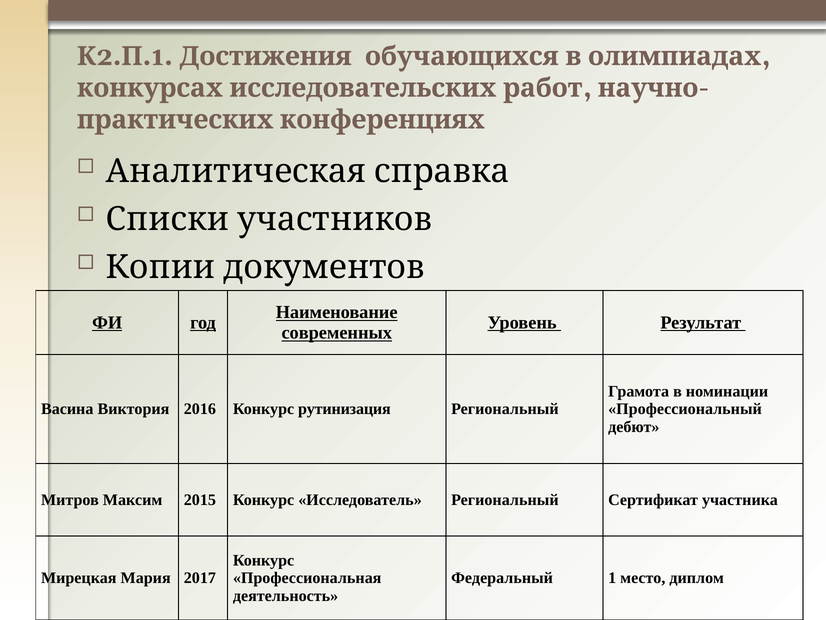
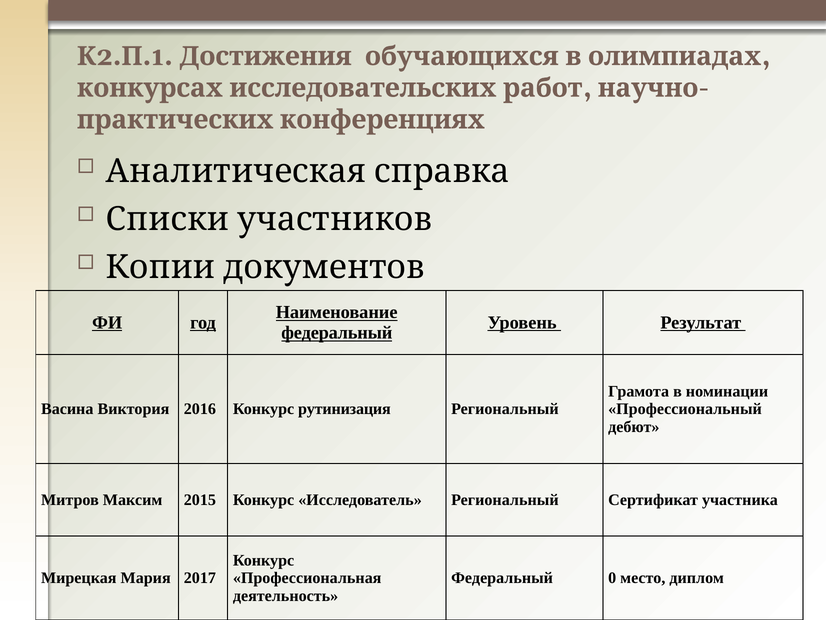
современных at (337, 332): современных -> федеральный
1: 1 -> 0
